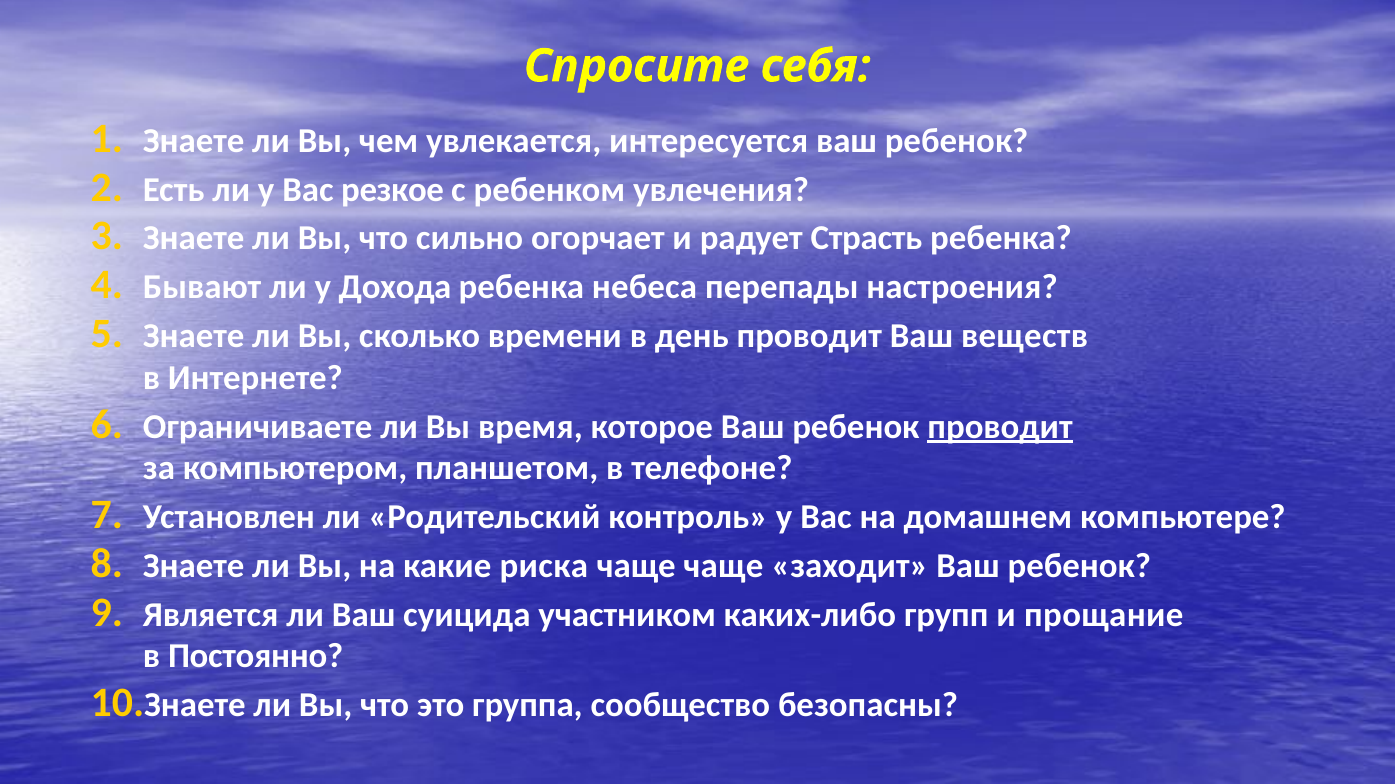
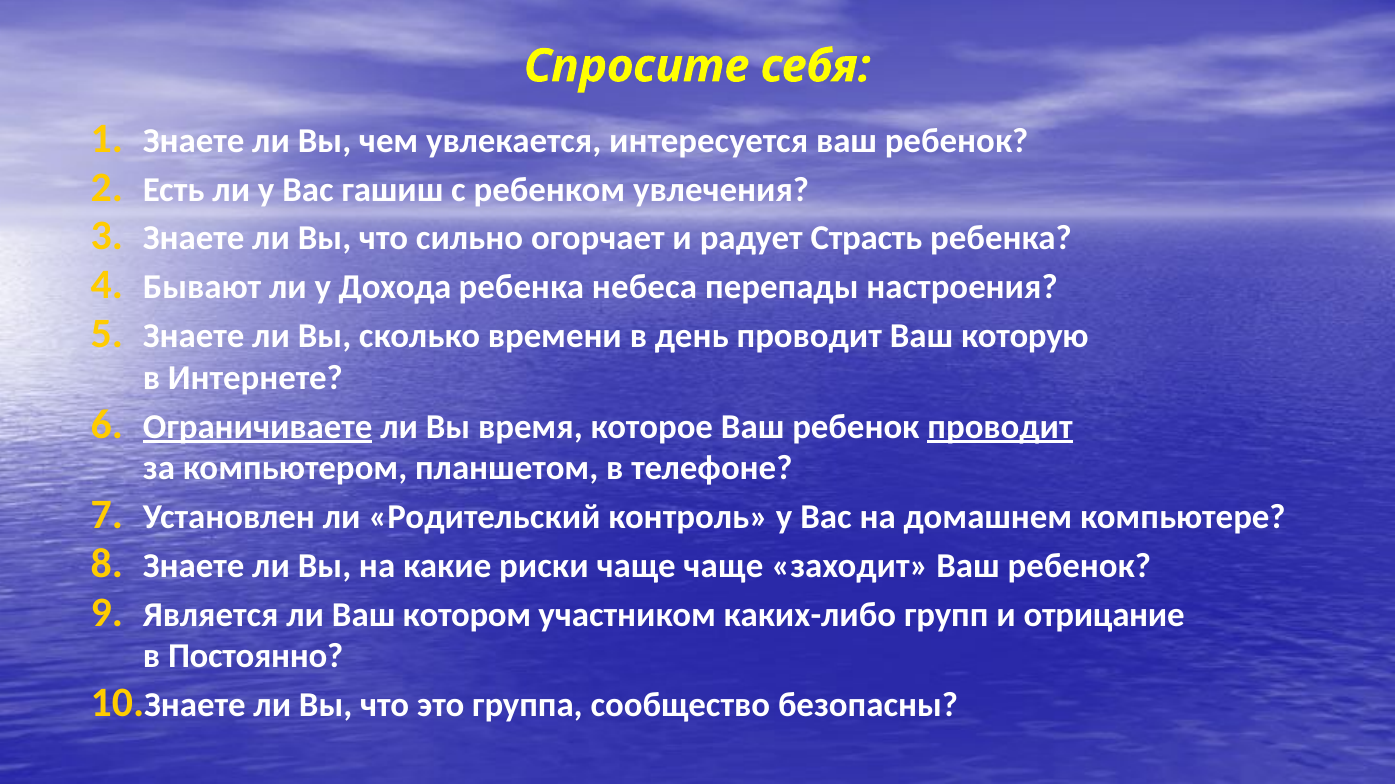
резкое: резкое -> гашиш
веществ: веществ -> которую
Ограничиваете underline: none -> present
риска: риска -> риски
суицида: суицида -> котором
прощание: прощание -> отрицание
